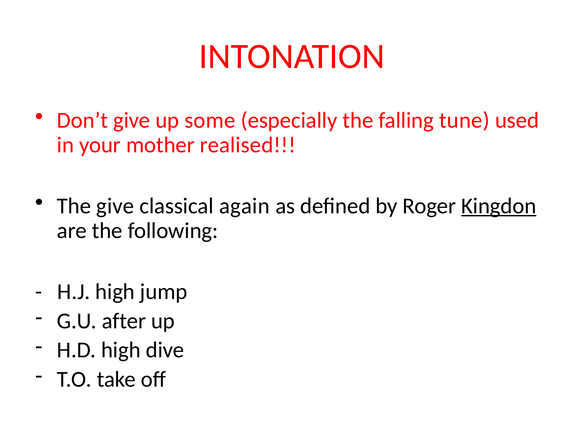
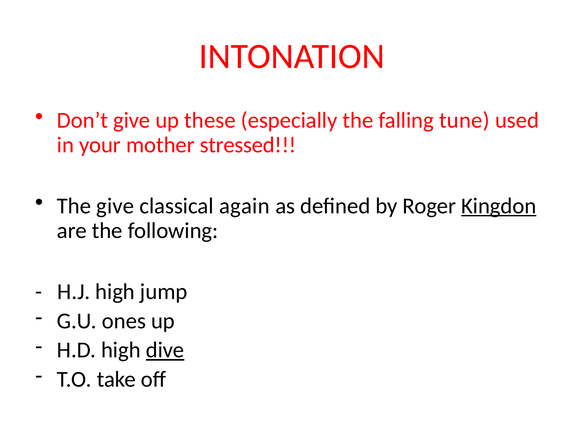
some: some -> these
realised: realised -> stressed
after: after -> ones
dive underline: none -> present
